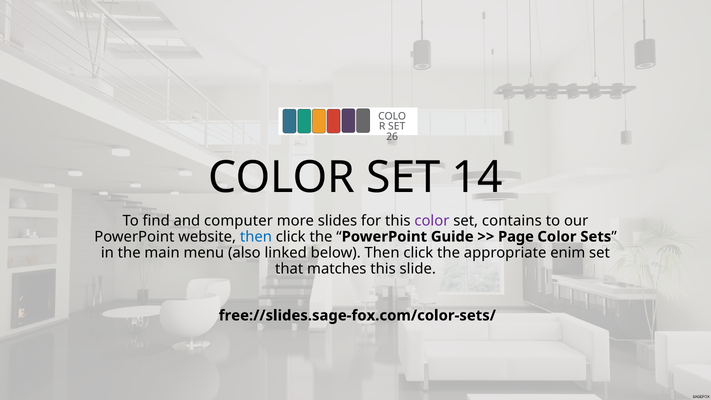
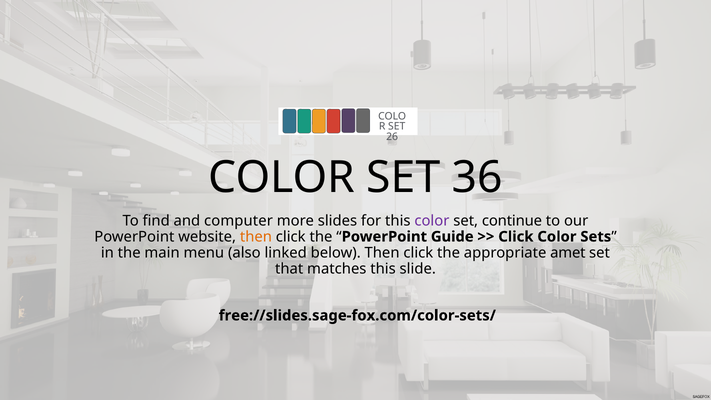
14: 14 -> 36
contains: contains -> continue
then at (256, 237) colour: blue -> orange
Page at (516, 237): Page -> Click
enim: enim -> amet
